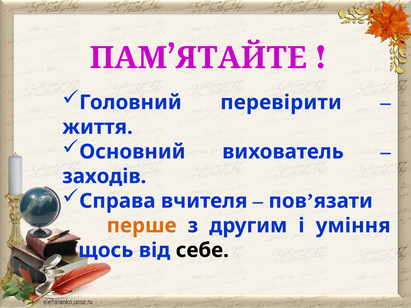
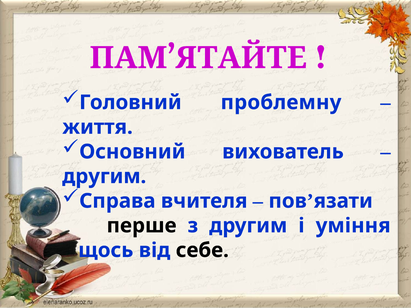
перевірити: перевірити -> проблемну
заходів at (104, 176): заходів -> другим
перше colour: orange -> black
